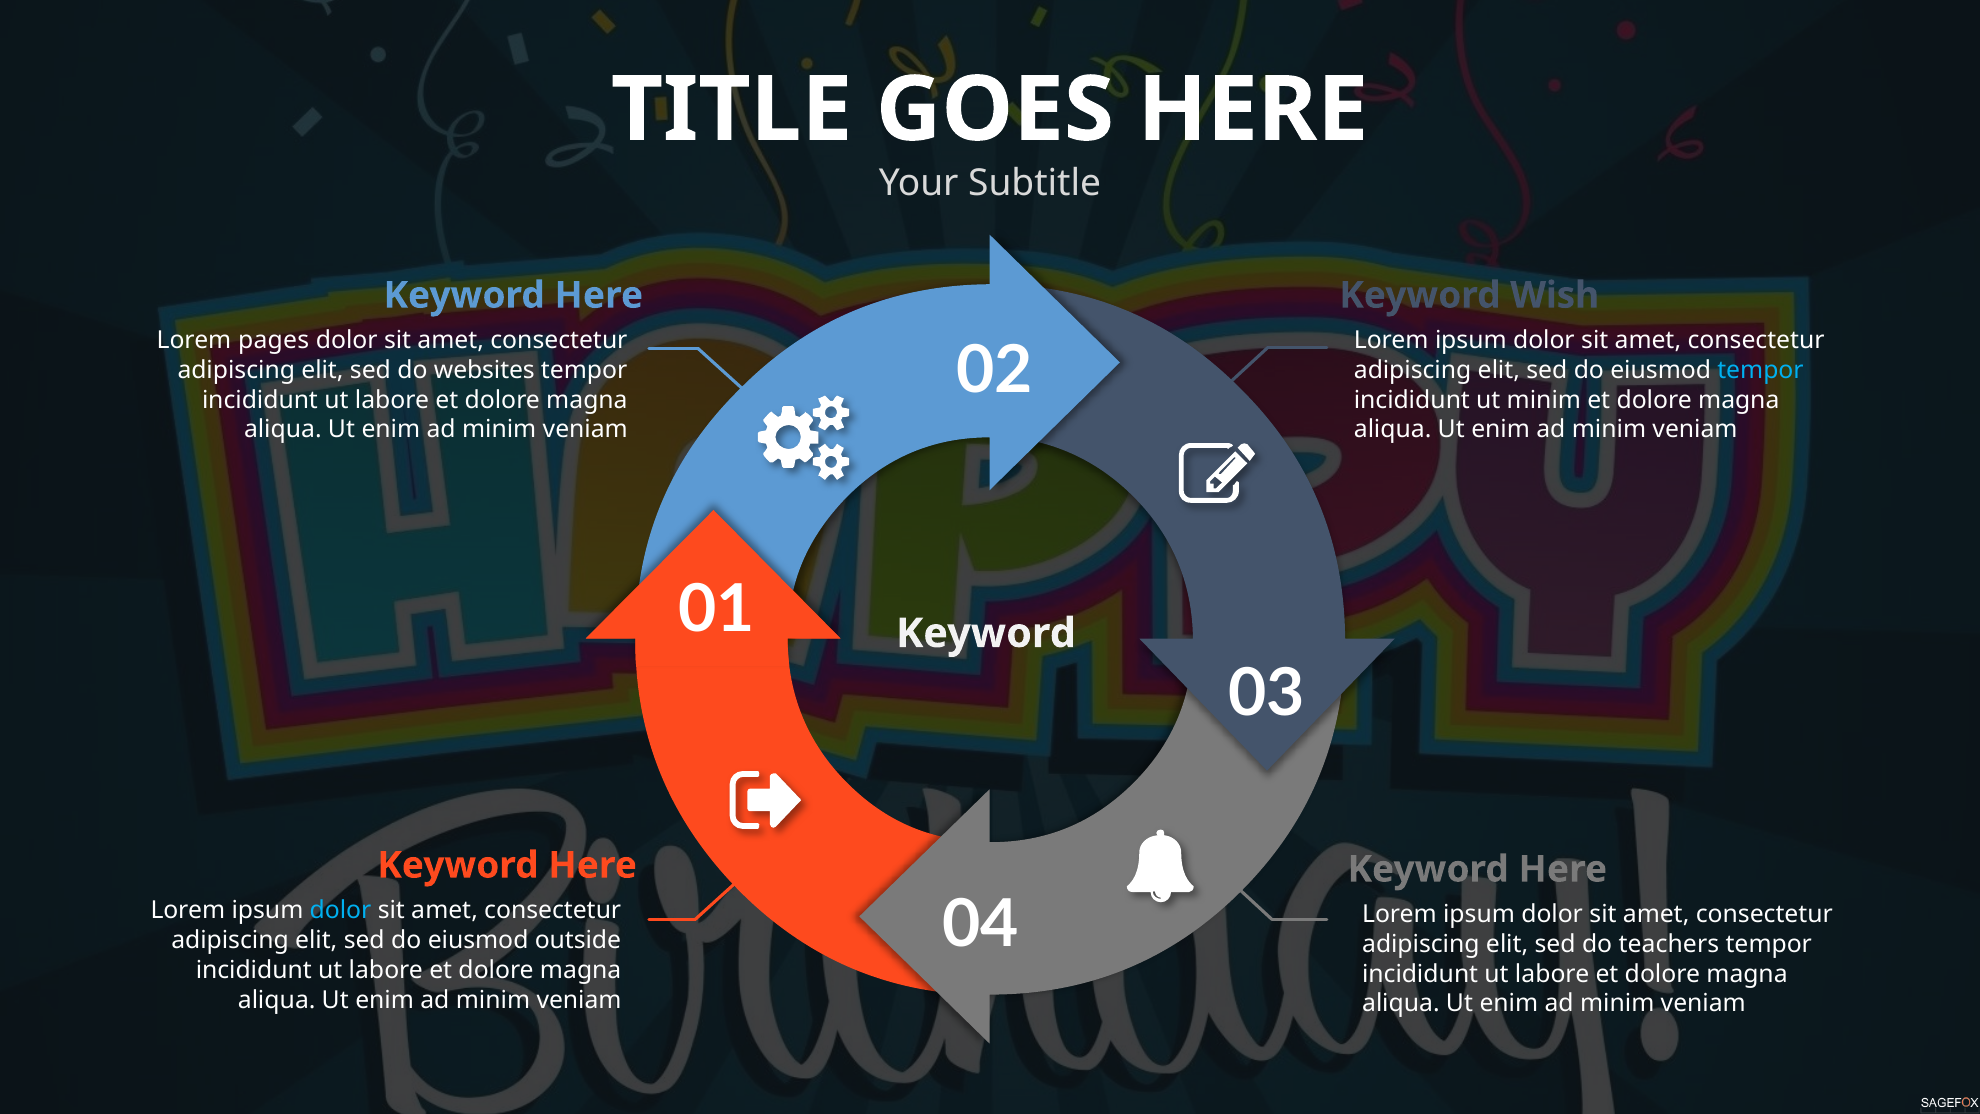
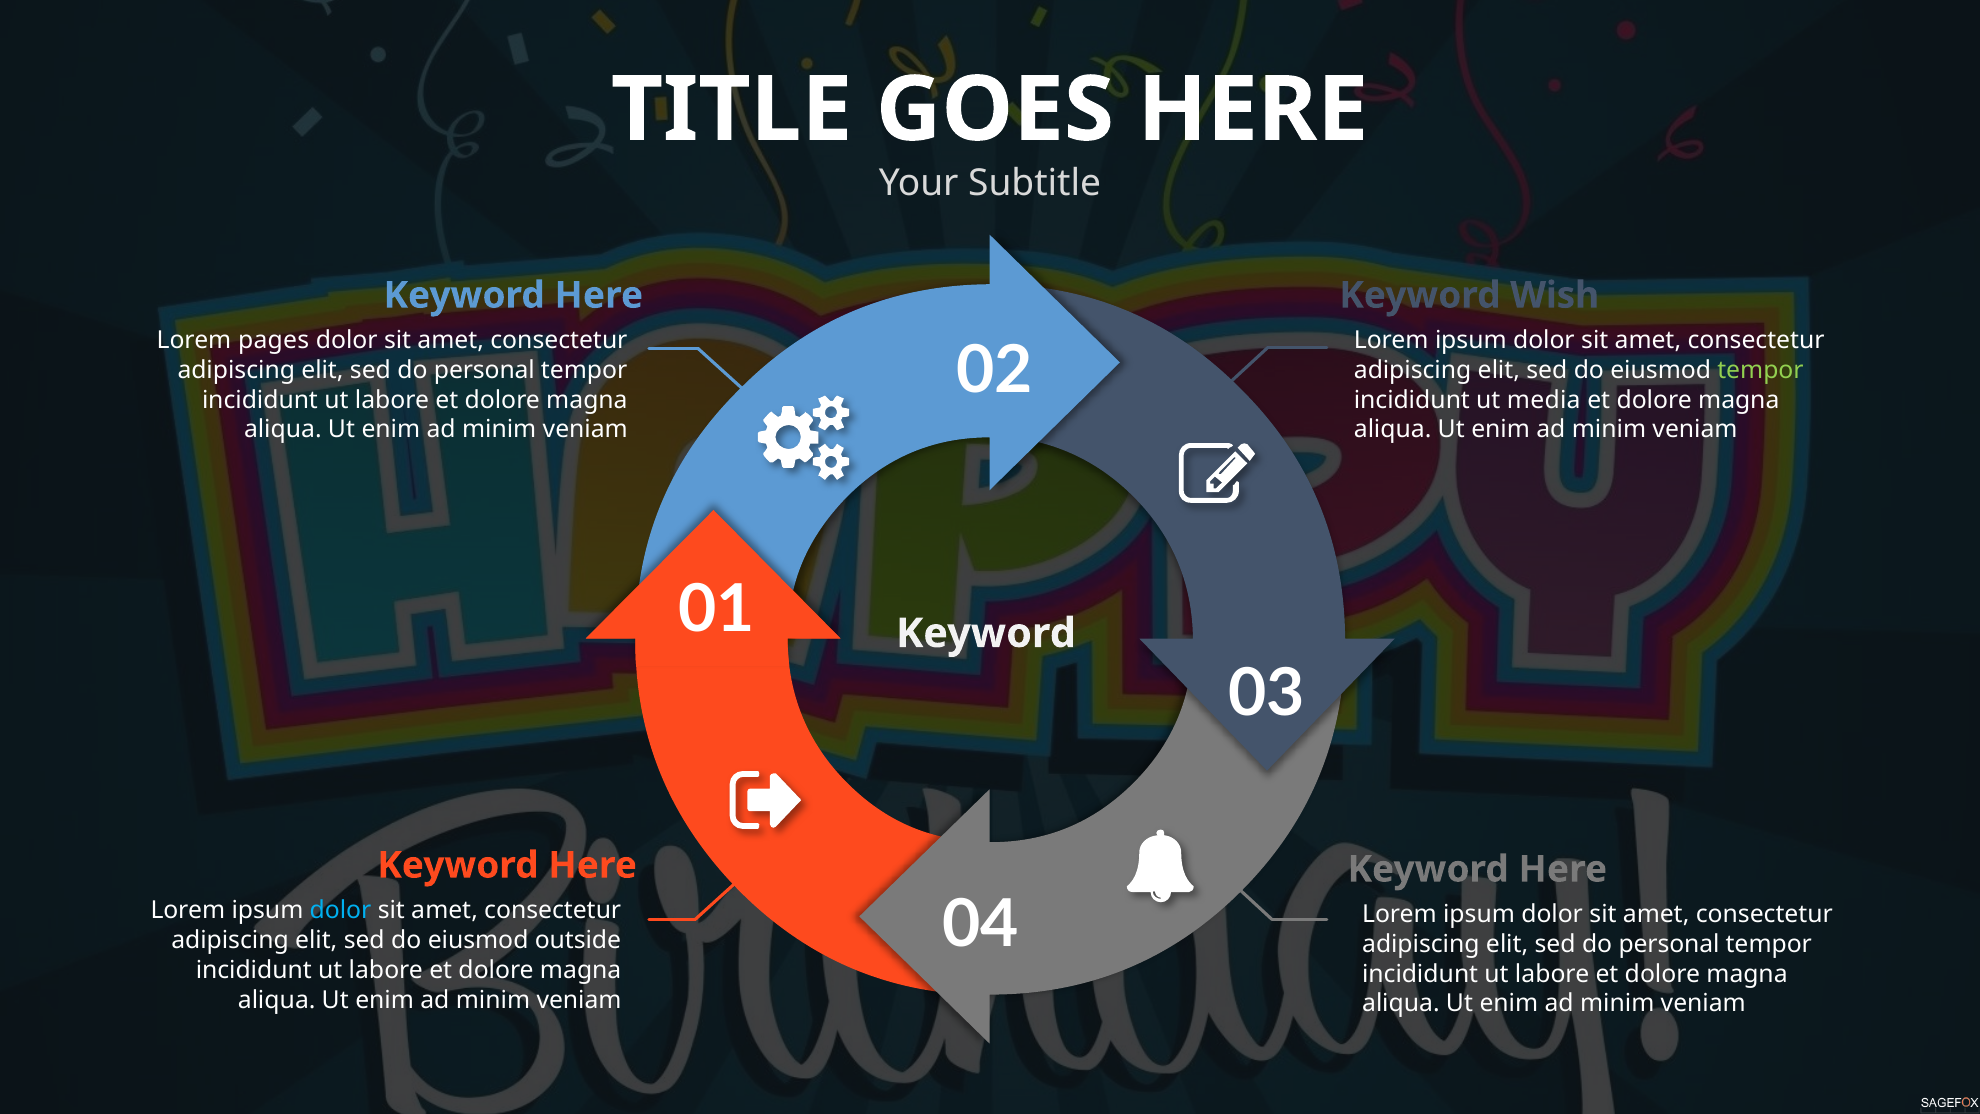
websites at (484, 370): websites -> personal
tempor at (1760, 370) colour: light blue -> light green
ut minim: minim -> media
teachers at (1669, 944): teachers -> personal
